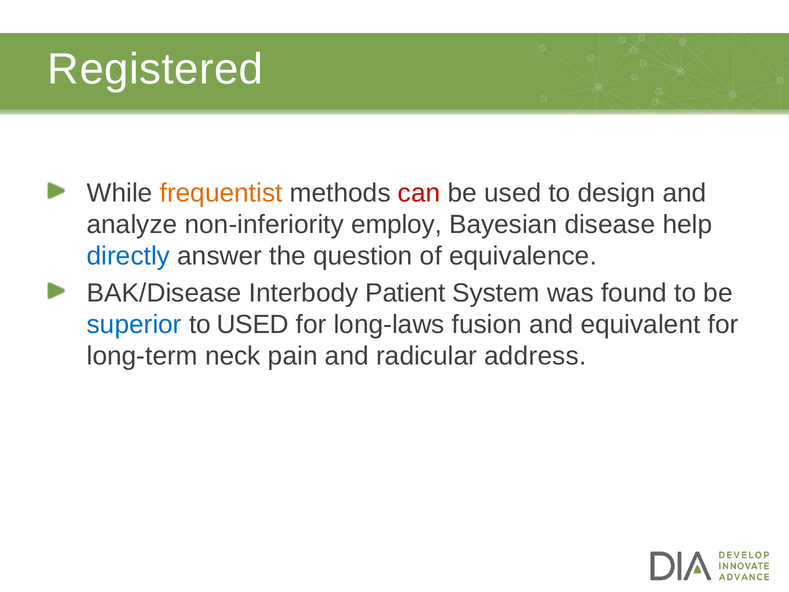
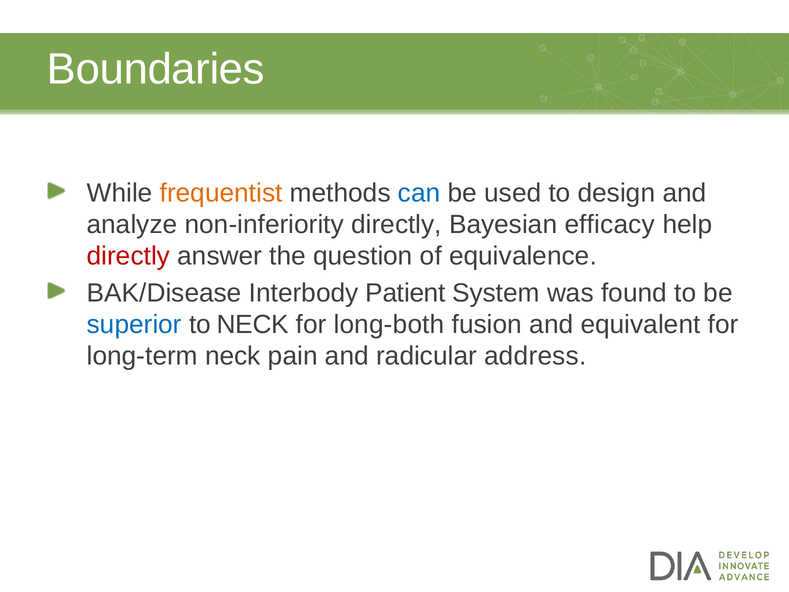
Registered: Registered -> Boundaries
can colour: red -> blue
non-inferiority employ: employ -> directly
disease: disease -> efficacy
directly at (128, 256) colour: blue -> red
to USED: USED -> NECK
long-laws: long-laws -> long-both
